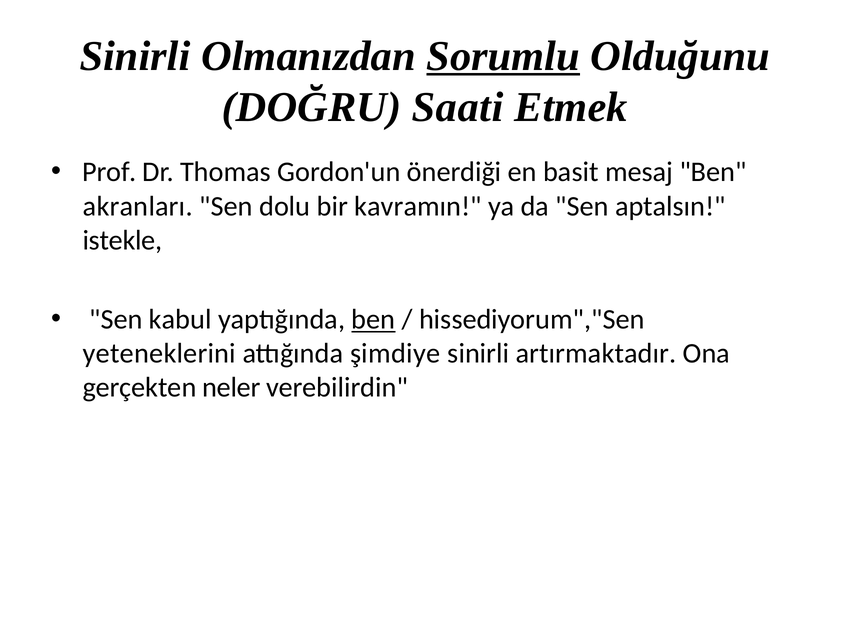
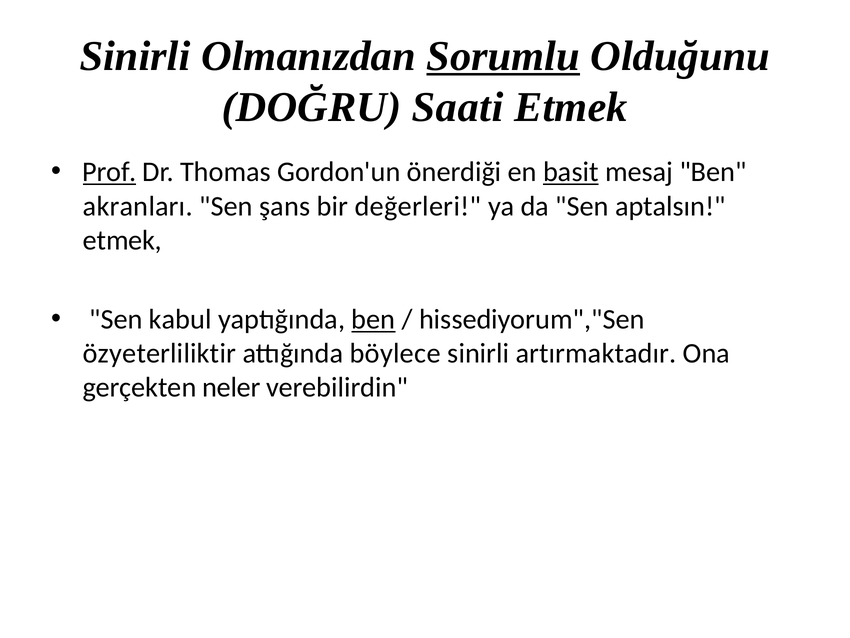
Prof underline: none -> present
basit underline: none -> present
dolu: dolu -> şans
kavramın: kavramın -> değerleri
istekle at (122, 240): istekle -> etmek
yeteneklerini: yeteneklerini -> özyeterliliktir
şimdiye: şimdiye -> böylece
